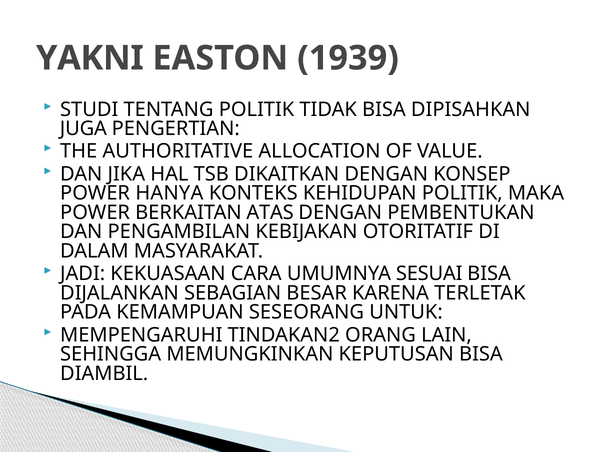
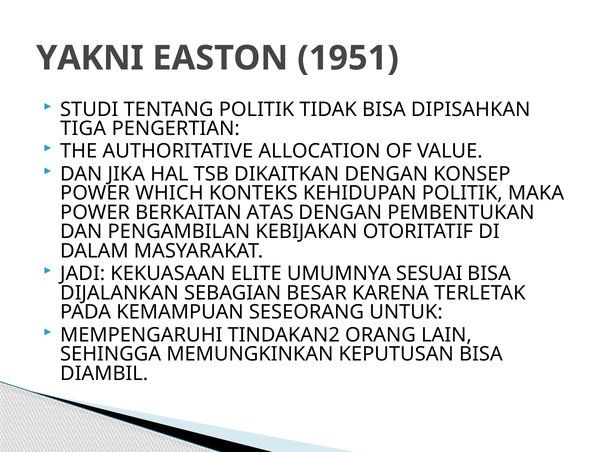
1939: 1939 -> 1951
JUGA: JUGA -> TIGA
HANYA: HANYA -> WHICH
CARA: CARA -> ELITE
